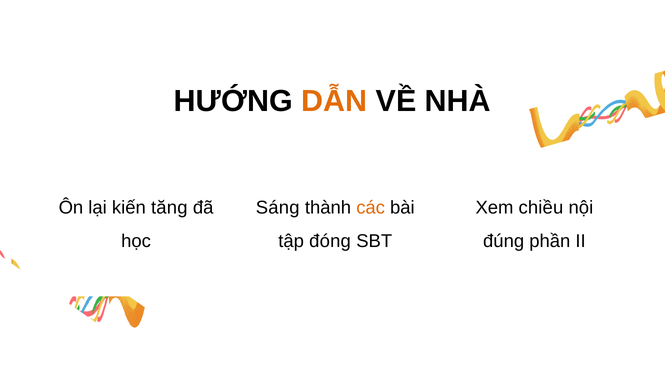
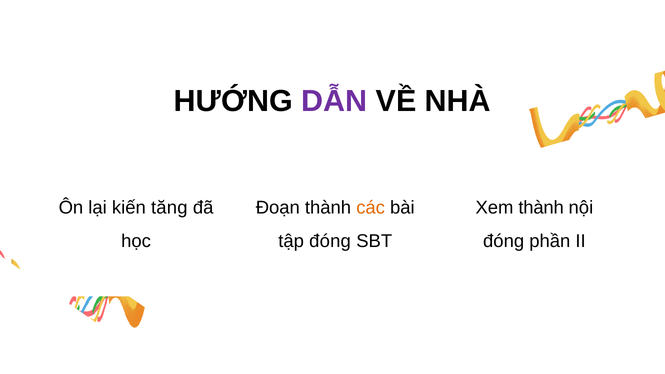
DẪN colour: orange -> purple
Sáng: Sáng -> Đoạn
Xem chiều: chiều -> thành
đúng at (504, 241): đúng -> đóng
